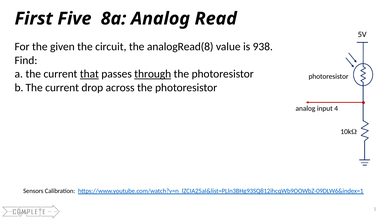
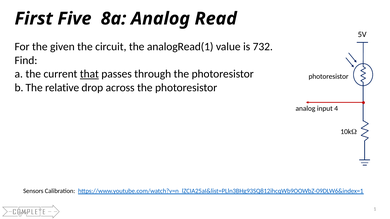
analogRead(8: analogRead(8 -> analogRead(1
938: 938 -> 732
through underline: present -> none
current at (62, 88): current -> relative
